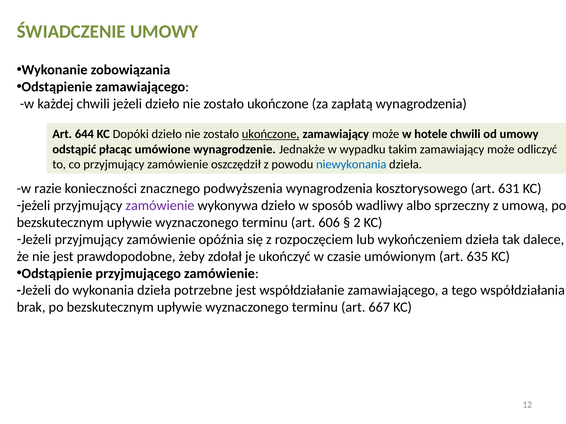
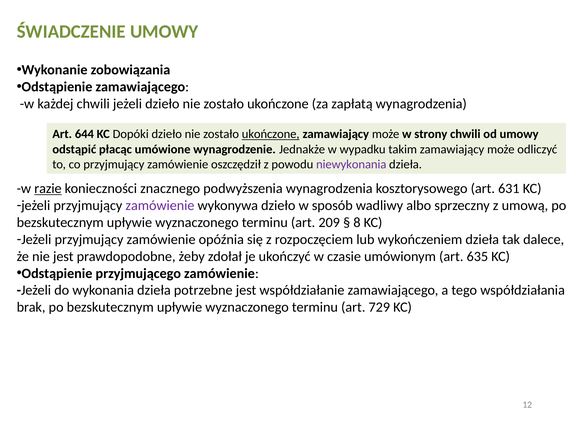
hotele: hotele -> strony
niewykonania colour: blue -> purple
razie underline: none -> present
606: 606 -> 209
2: 2 -> 8
667: 667 -> 729
